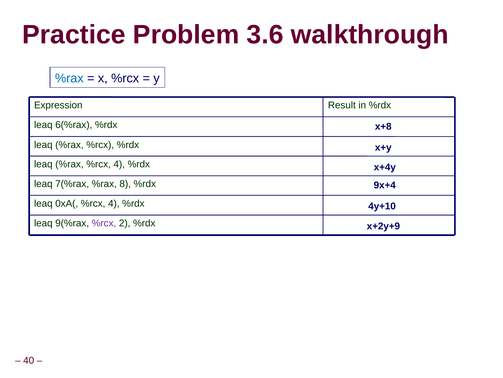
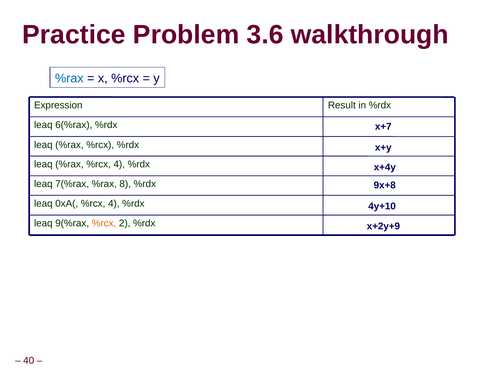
x+8: x+8 -> x+7
9x+4: 9x+4 -> 9x+8
%rcx at (104, 223) colour: purple -> orange
